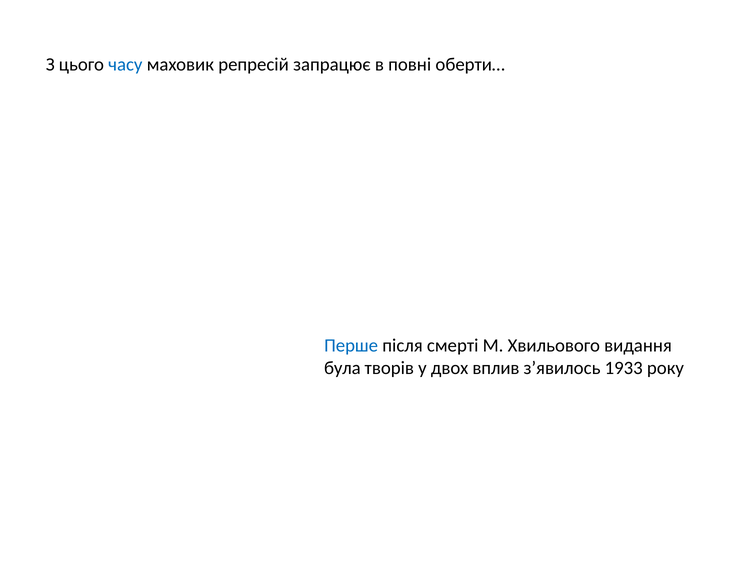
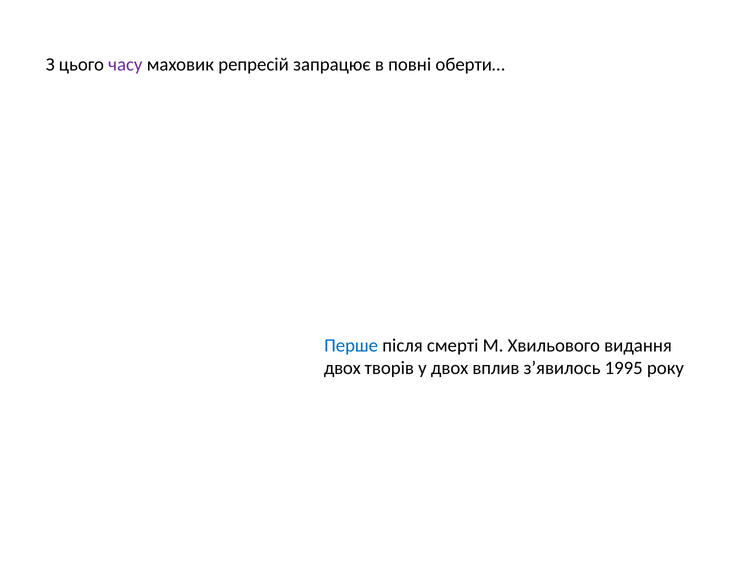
часу colour: blue -> purple
була at (342, 368): була -> двох
1933: 1933 -> 1995
